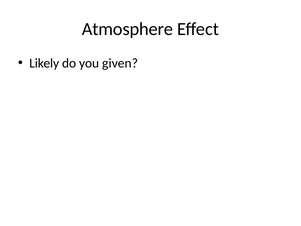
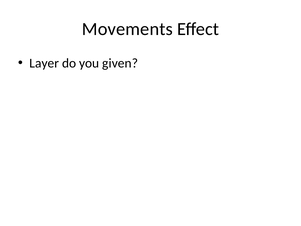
Atmosphere: Atmosphere -> Movements
Likely: Likely -> Layer
